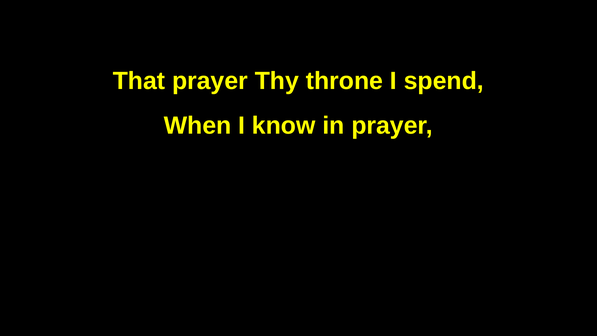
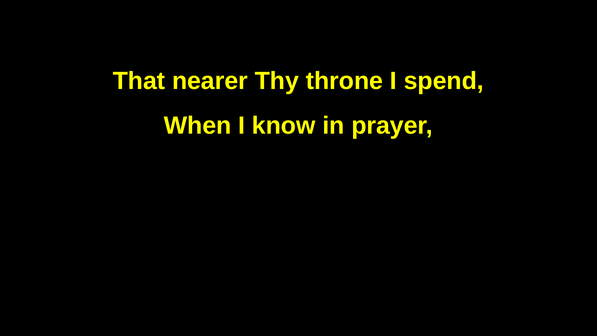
That prayer: prayer -> nearer
